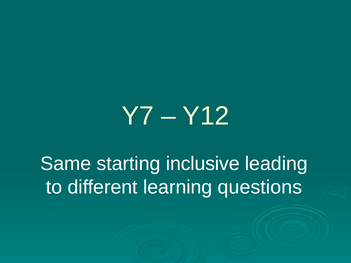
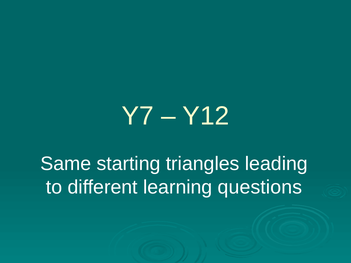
inclusive: inclusive -> triangles
